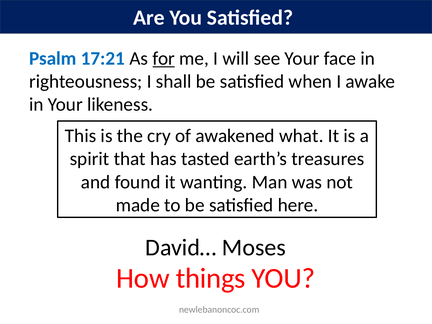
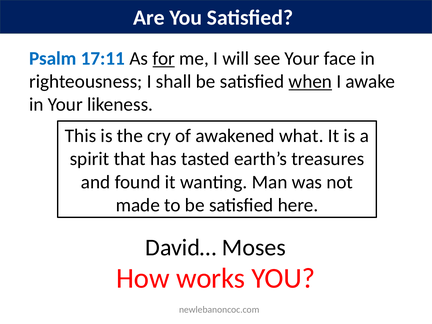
17:21: 17:21 -> 17:11
when underline: none -> present
things: things -> works
